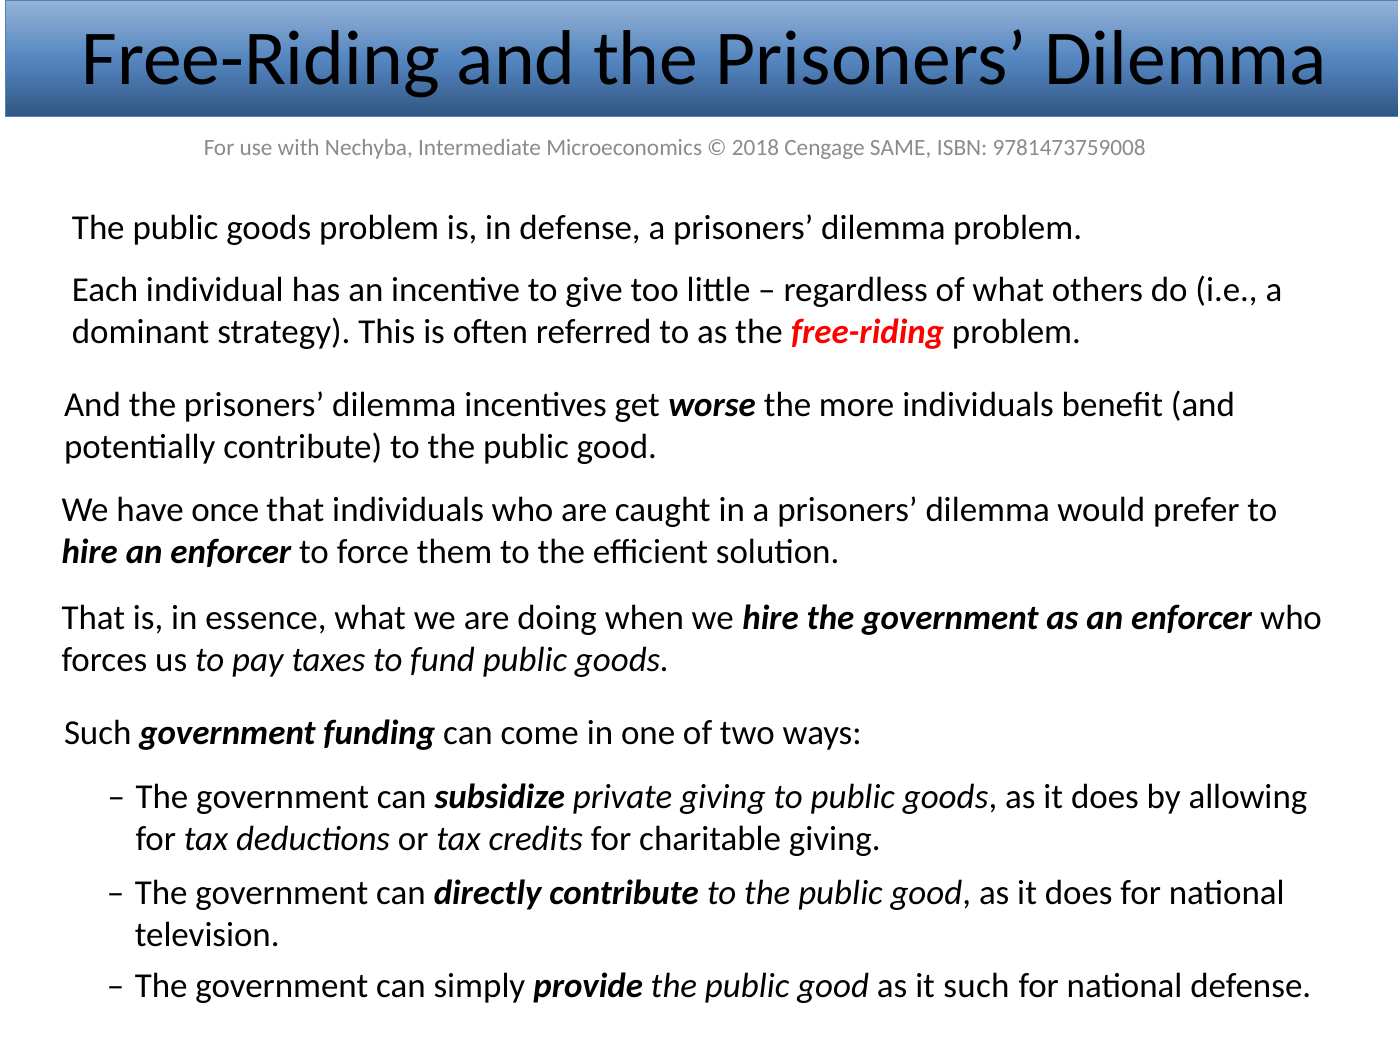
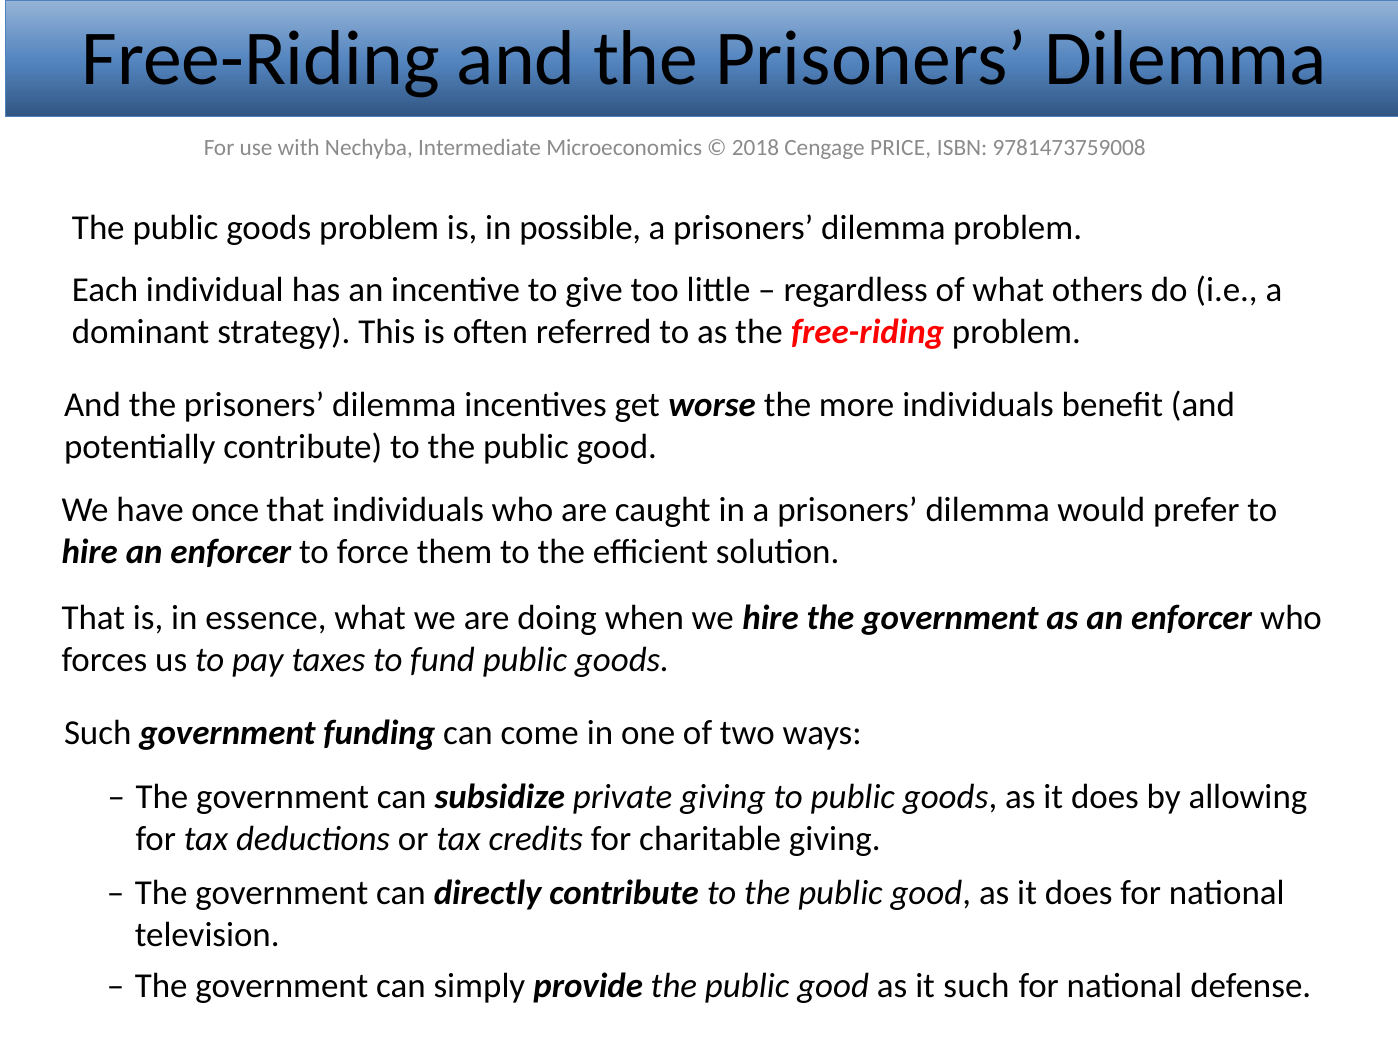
SAME: SAME -> PRICE
in defense: defense -> possible
